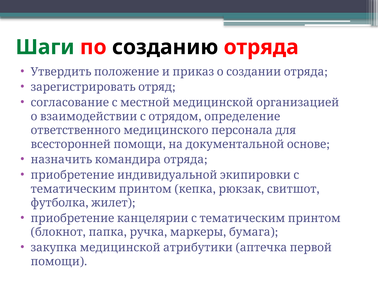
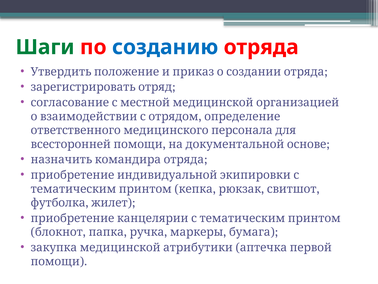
созданию colour: black -> blue
